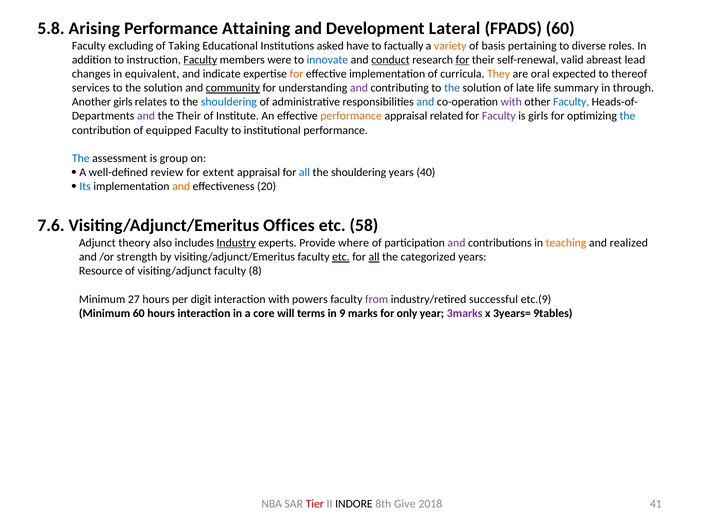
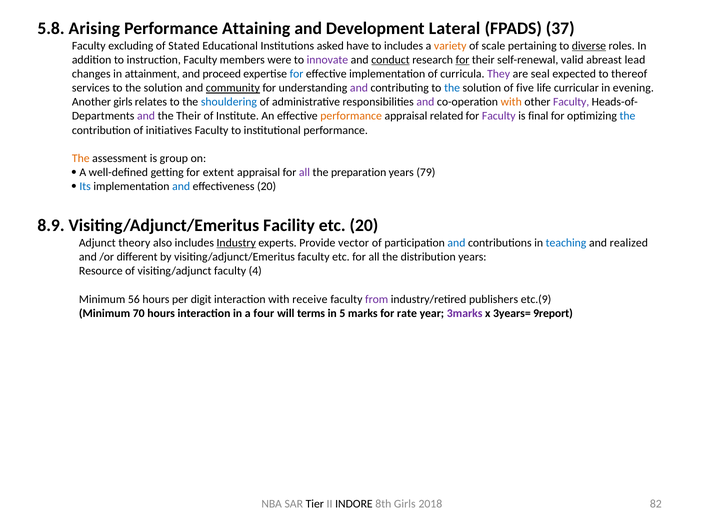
FPADS 60: 60 -> 37
Taking: Taking -> Stated
to factually: factually -> includes
basis: basis -> scale
diverse underline: none -> present
Faculty at (200, 60) underline: present -> none
innovate colour: blue -> purple
equivalent: equivalent -> attainment
indicate: indicate -> proceed
for at (297, 74) colour: orange -> blue
They colour: orange -> purple
oral: oral -> seal
late: late -> five
summary: summary -> curricular
through: through -> evening
and at (425, 102) colour: blue -> purple
with at (511, 102) colour: purple -> orange
Faculty at (571, 102) colour: blue -> purple
is girls: girls -> final
equipped: equipped -> initiatives
The at (81, 158) colour: blue -> orange
review: review -> getting
all at (304, 172) colour: blue -> purple
shouldering at (359, 172): shouldering -> preparation
40: 40 -> 79
and at (181, 187) colour: orange -> blue
7.6: 7.6 -> 8.9
Offices: Offices -> Facility
etc 58: 58 -> 20
where: where -> vector
and at (456, 243) colour: purple -> blue
teaching colour: orange -> blue
strength: strength -> different
etc at (341, 257) underline: present -> none
all at (374, 257) underline: present -> none
categorized: categorized -> distribution
8: 8 -> 4
27: 27 -> 56
powers: powers -> receive
successful: successful -> publishers
Minimum 60: 60 -> 70
core: core -> four
9: 9 -> 5
only: only -> rate
9tables: 9tables -> 9report
Tier colour: red -> black
8th Give: Give -> Girls
41: 41 -> 82
